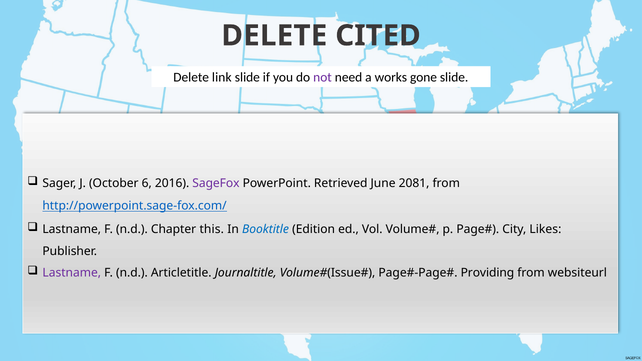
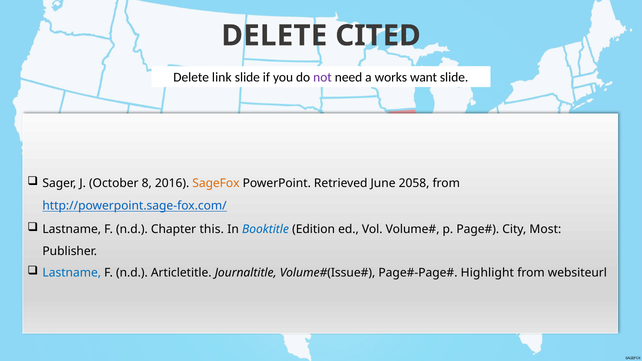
gone: gone -> want
6: 6 -> 8
SageFox colour: purple -> orange
2081: 2081 -> 2058
Likes: Likes -> Most
Lastname at (72, 273) colour: purple -> blue
Providing: Providing -> Highlight
